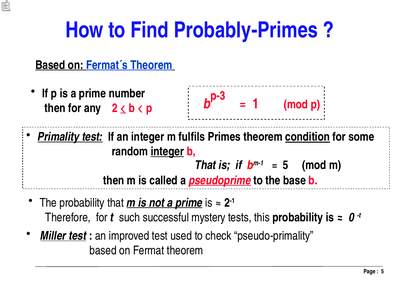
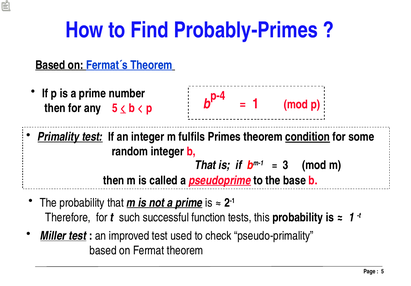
p-3: p-3 -> p-4
any 2: 2 -> 5
integer at (167, 151) underline: present -> none
5 at (286, 165): 5 -> 3
mystery: mystery -> function
0 at (352, 217): 0 -> 1
